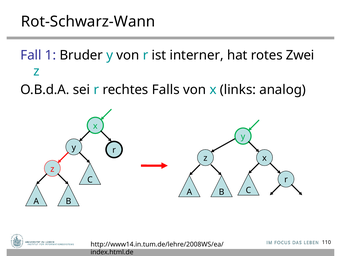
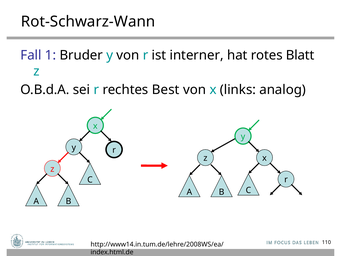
Zwei: Zwei -> Blatt
Falls: Falls -> Best
